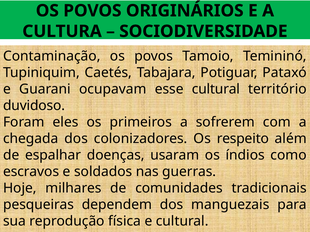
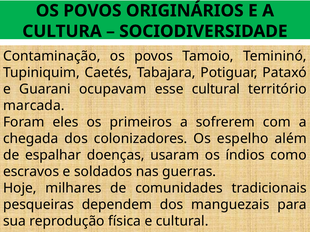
duvidoso: duvidoso -> marcada
respeito: respeito -> espelho
